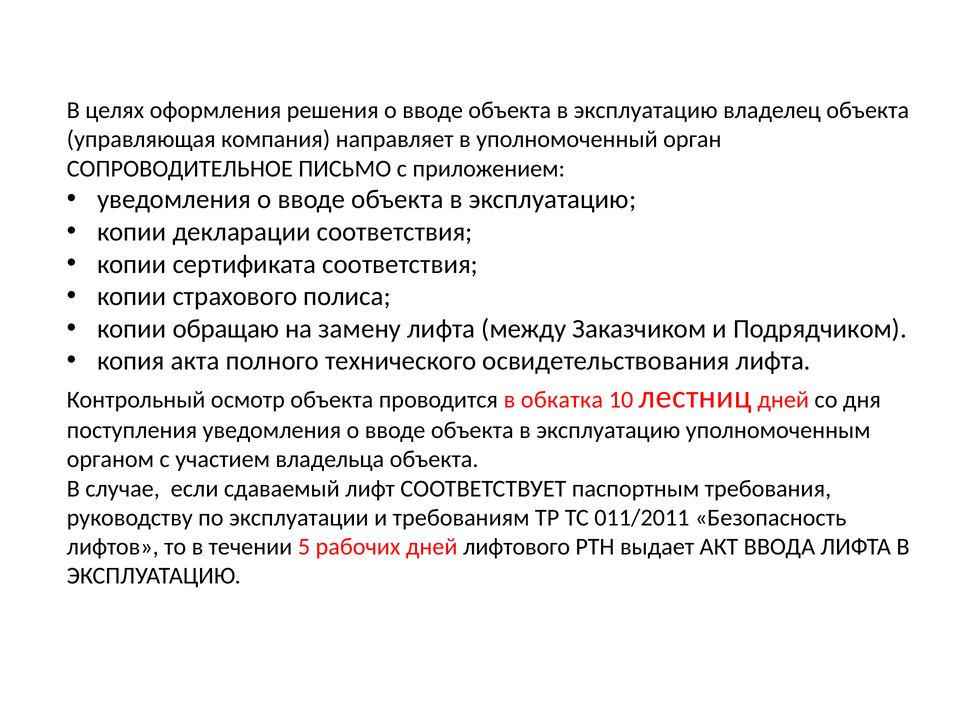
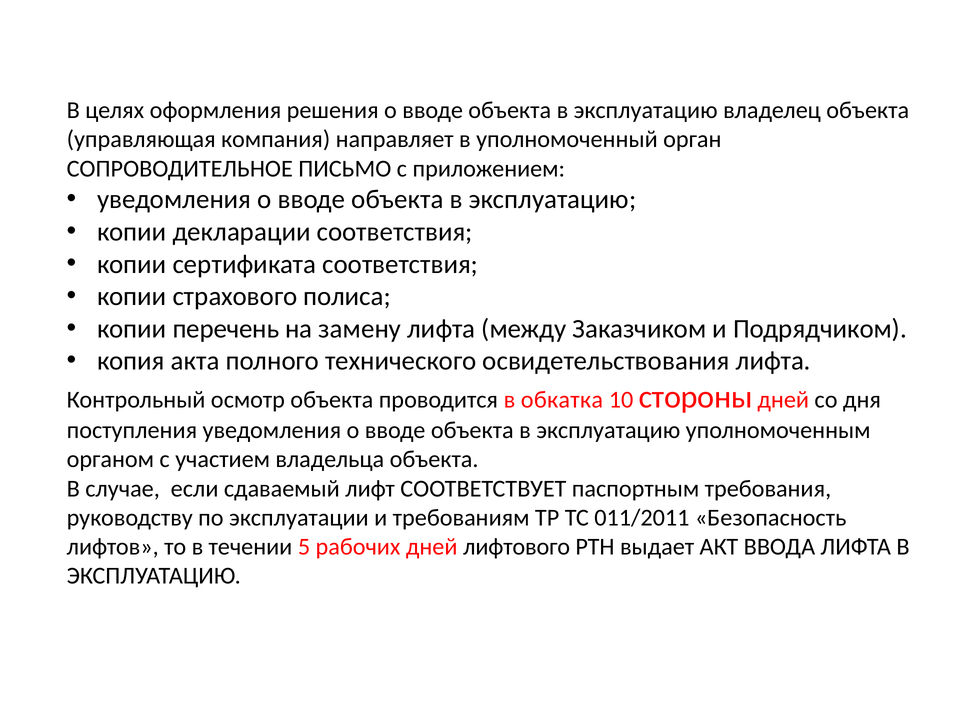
обращаю: обращаю -> перечень
лестниц: лестниц -> стороны
